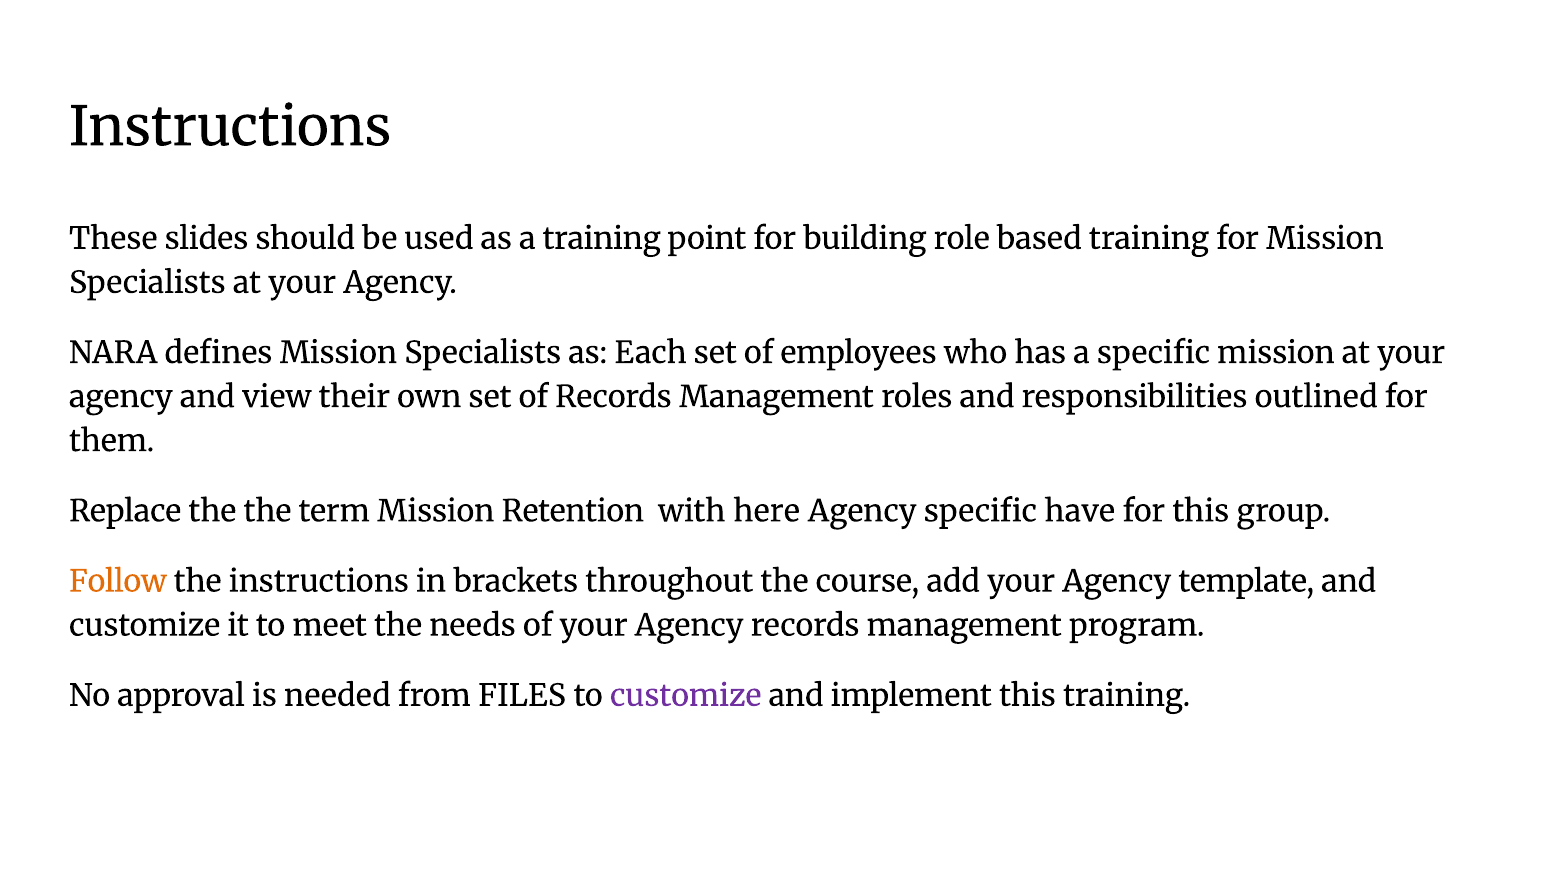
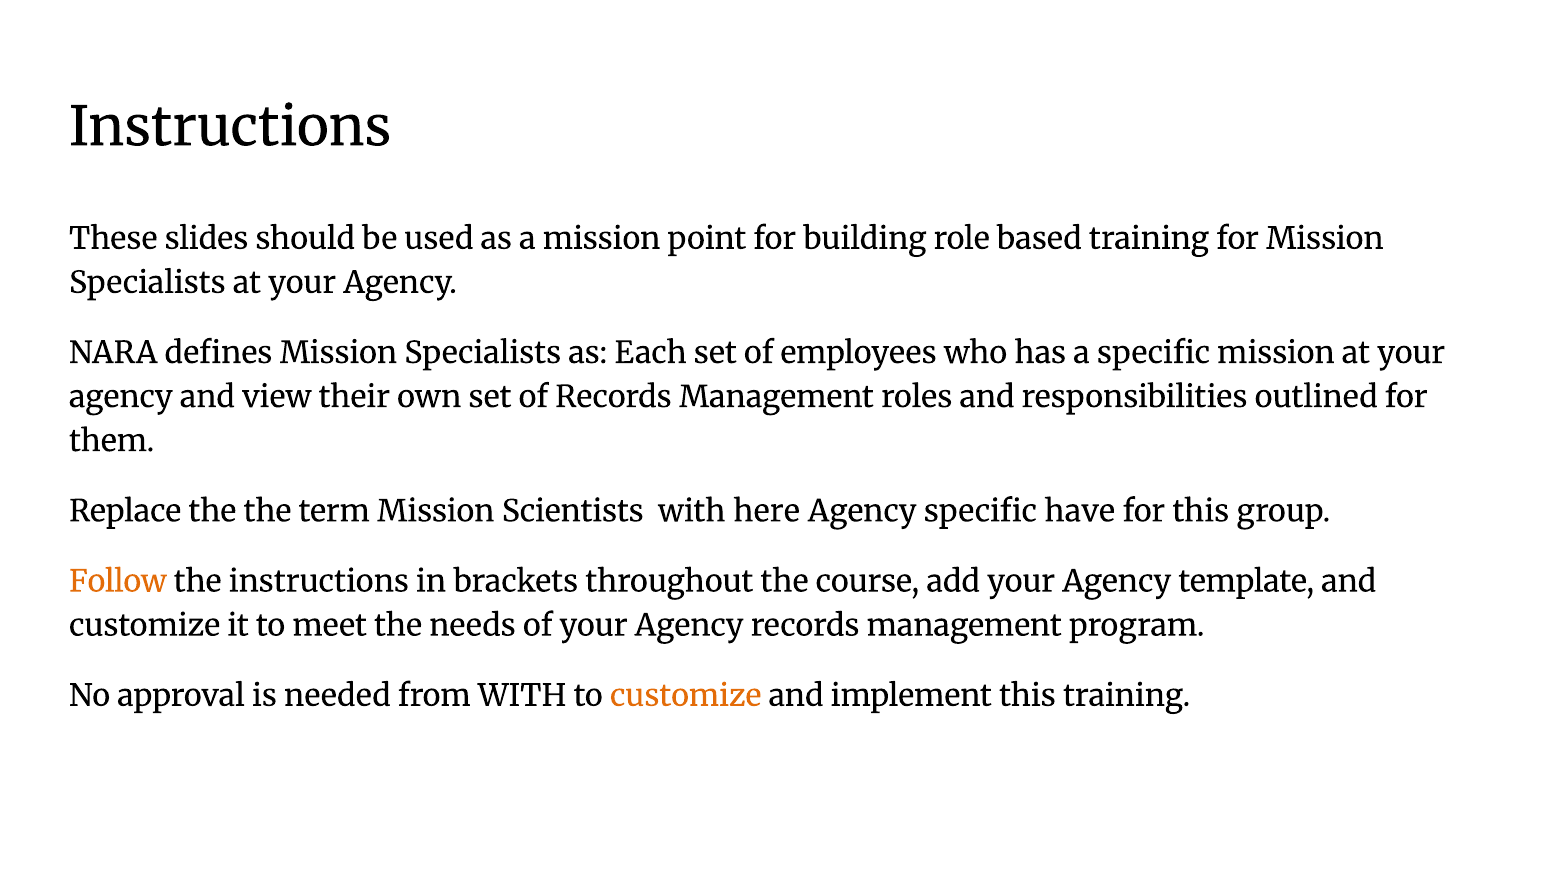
a training: training -> mission
Retention: Retention -> Scientists
from FILES: FILES -> WITH
customize at (686, 696) colour: purple -> orange
